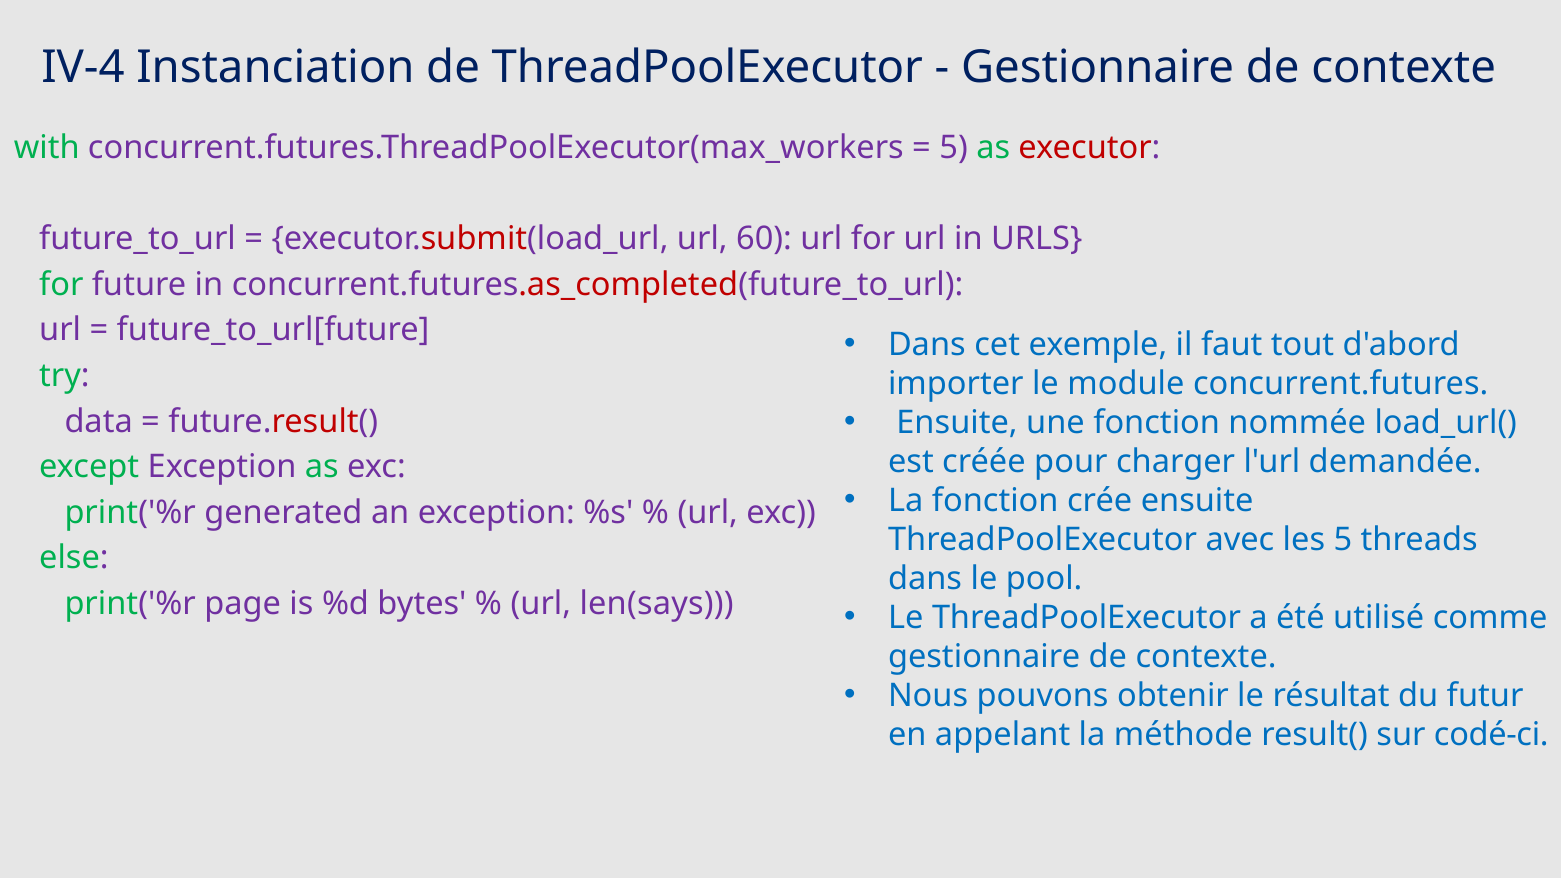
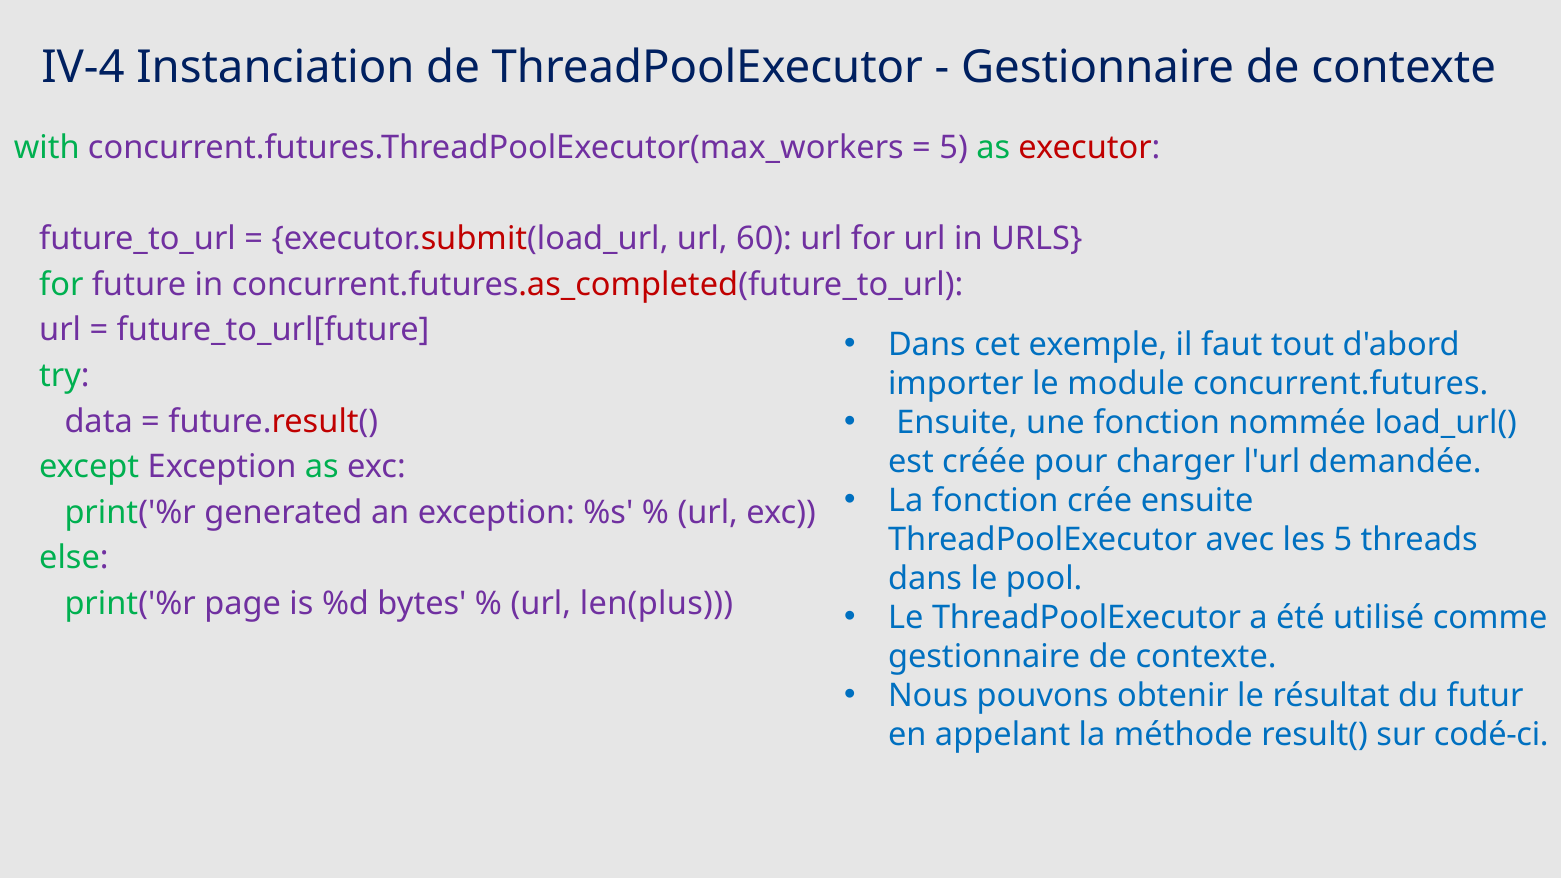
len(says: len(says -> len(plus
